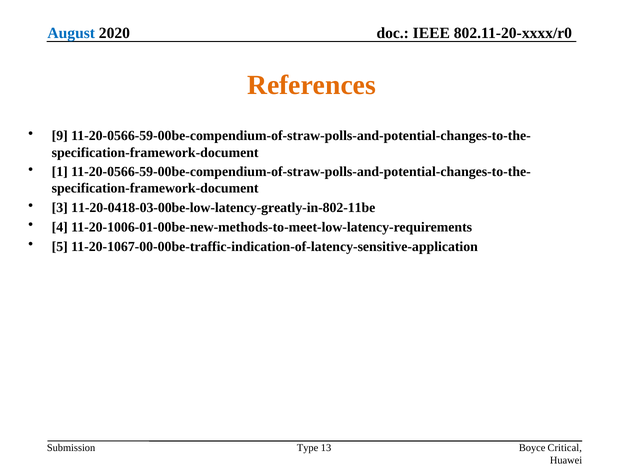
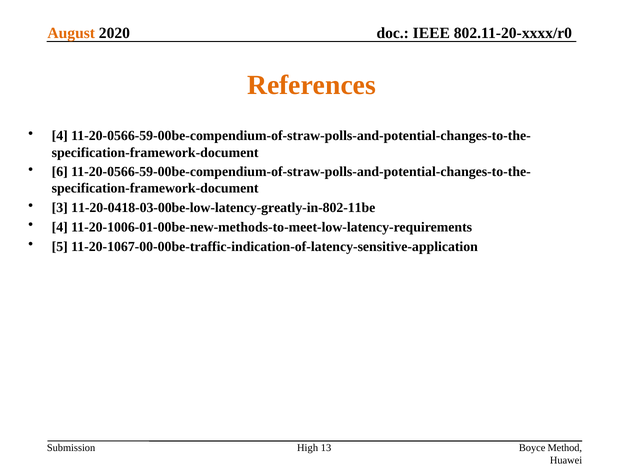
August colour: blue -> orange
9 at (60, 136): 9 -> 4
1: 1 -> 6
Type: Type -> High
Critical: Critical -> Method
